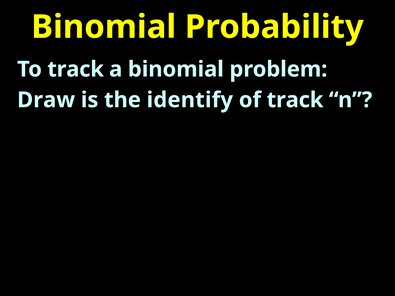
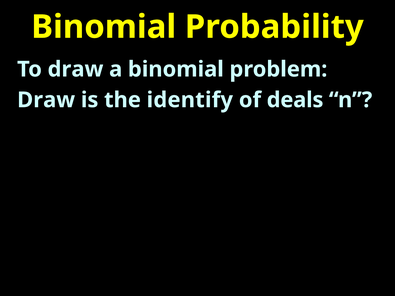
To track: track -> draw
of track: track -> deals
